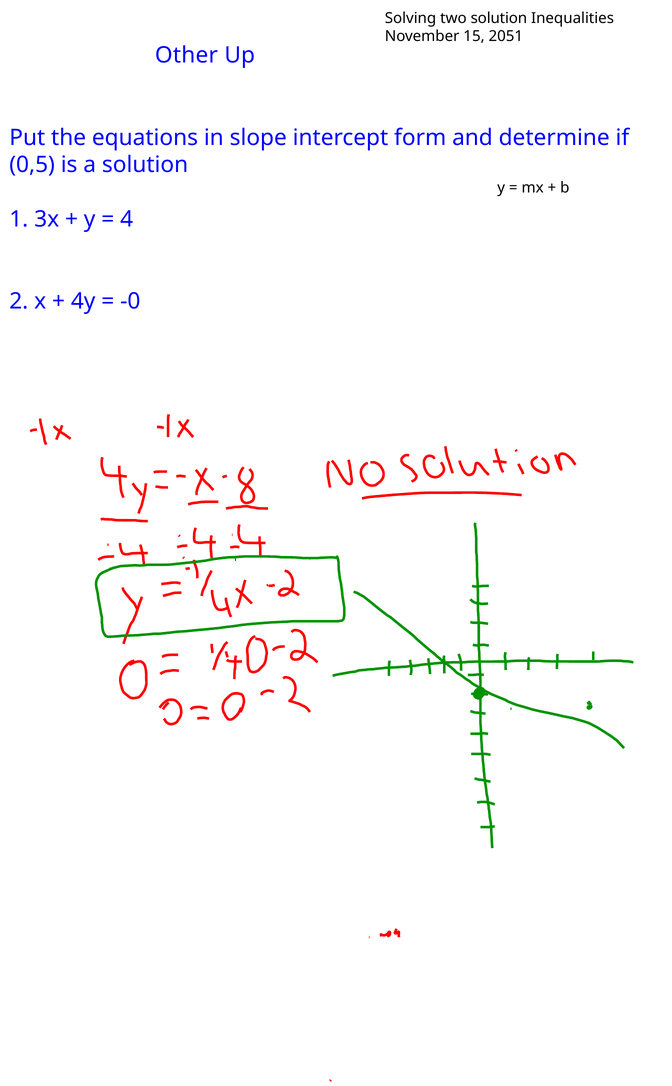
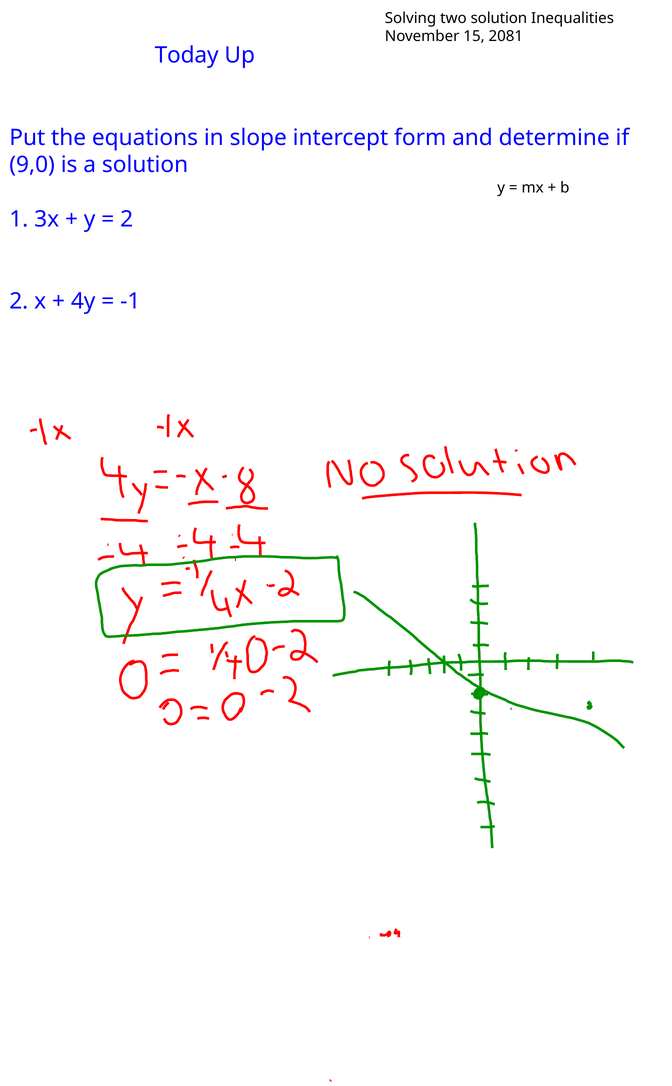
2051: 2051 -> 2081
Other: Other -> Today
0,5: 0,5 -> 9,0
4 at (127, 219): 4 -> 2
-0: -0 -> -1
